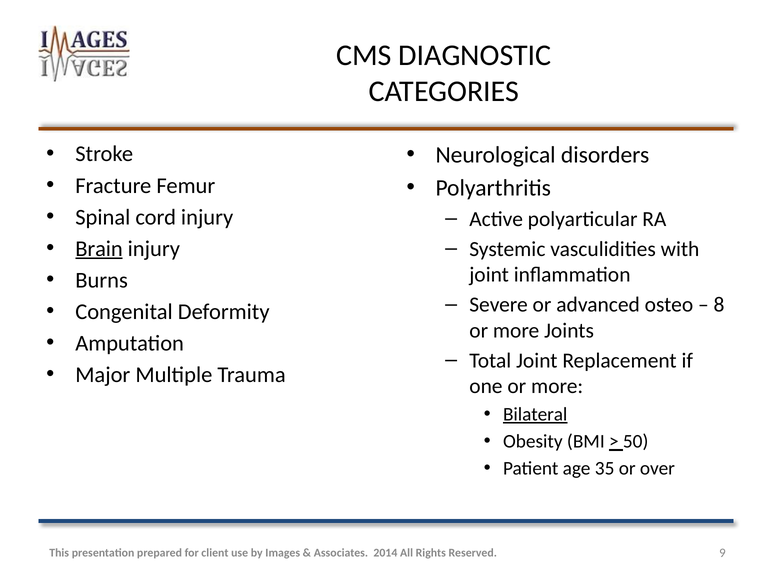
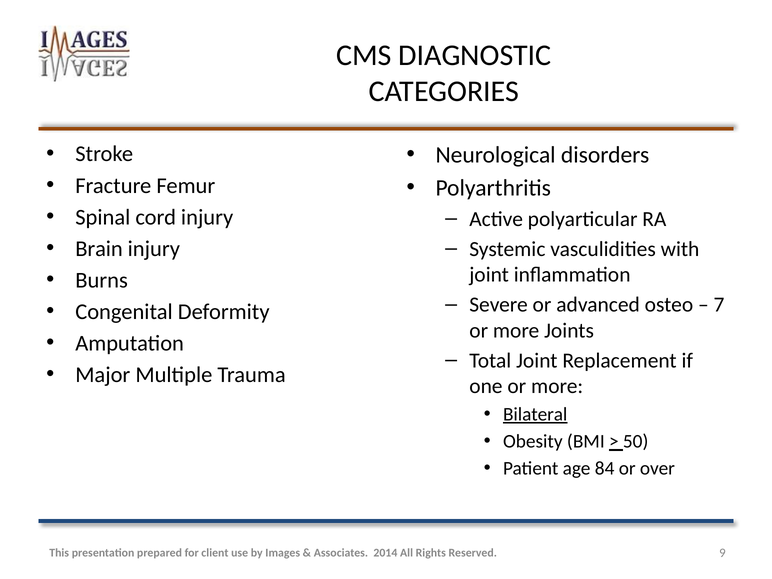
Brain underline: present -> none
8: 8 -> 7
35: 35 -> 84
